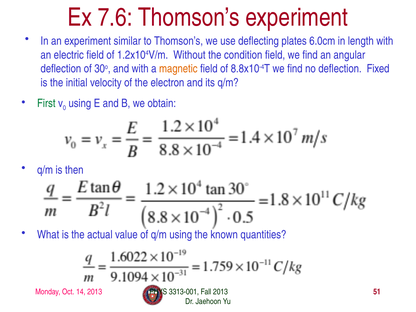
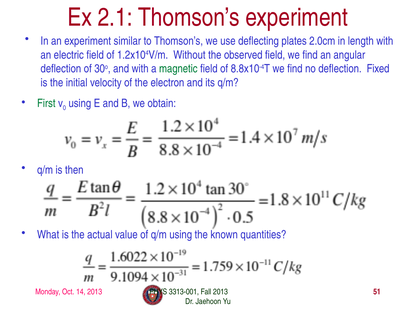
7.6: 7.6 -> 2.1
6.0cm: 6.0cm -> 2.0cm
condition: condition -> observed
magnetic colour: orange -> green
